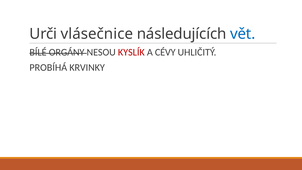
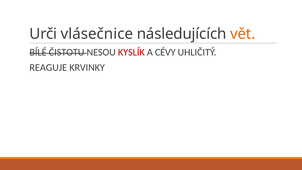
vět colour: blue -> orange
ORGÁNY: ORGÁNY -> ČISTOTU
PROBÍHÁ: PROBÍHÁ -> REAGUJE
